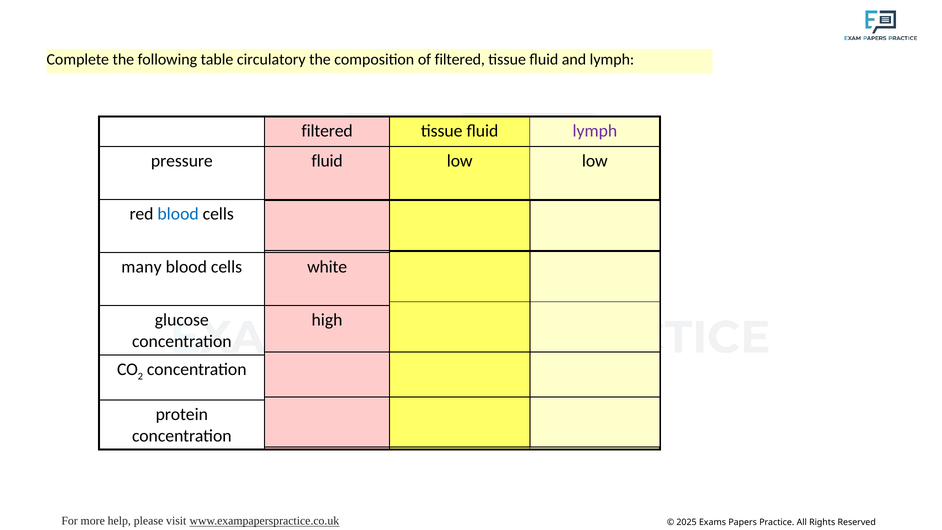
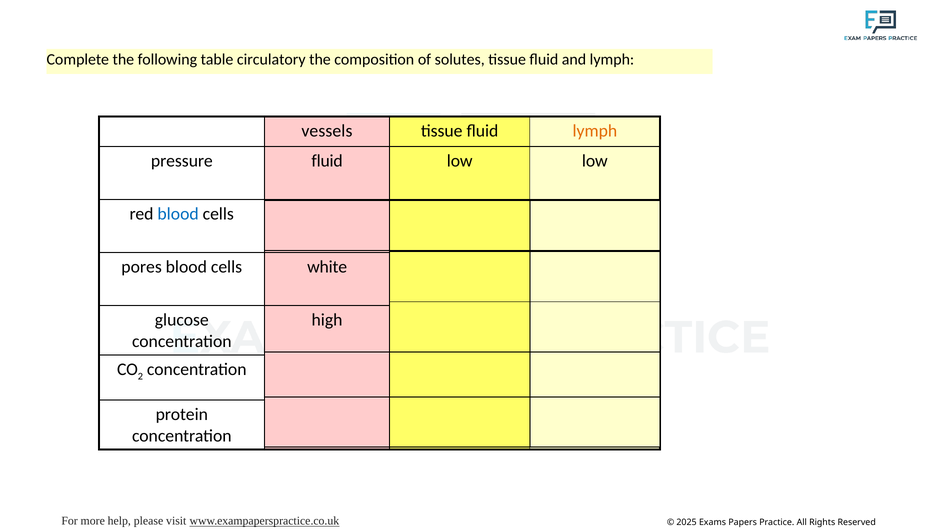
of filtered: filtered -> solutes
filtered at (327, 131): filtered -> vessels
lymph at (595, 131) colour: purple -> orange
many at (141, 267): many -> pores
